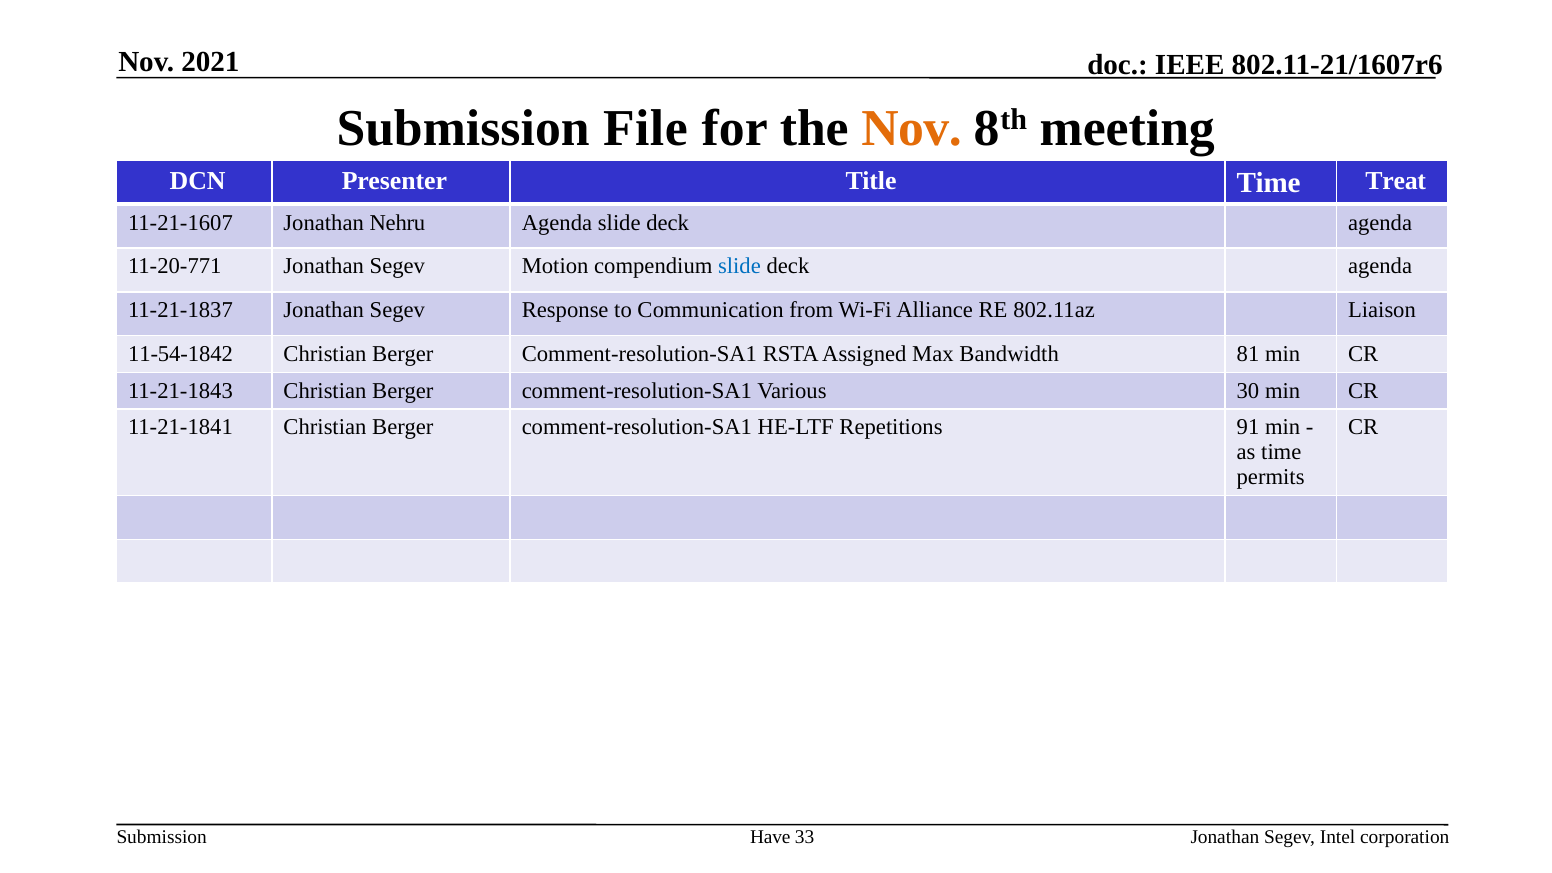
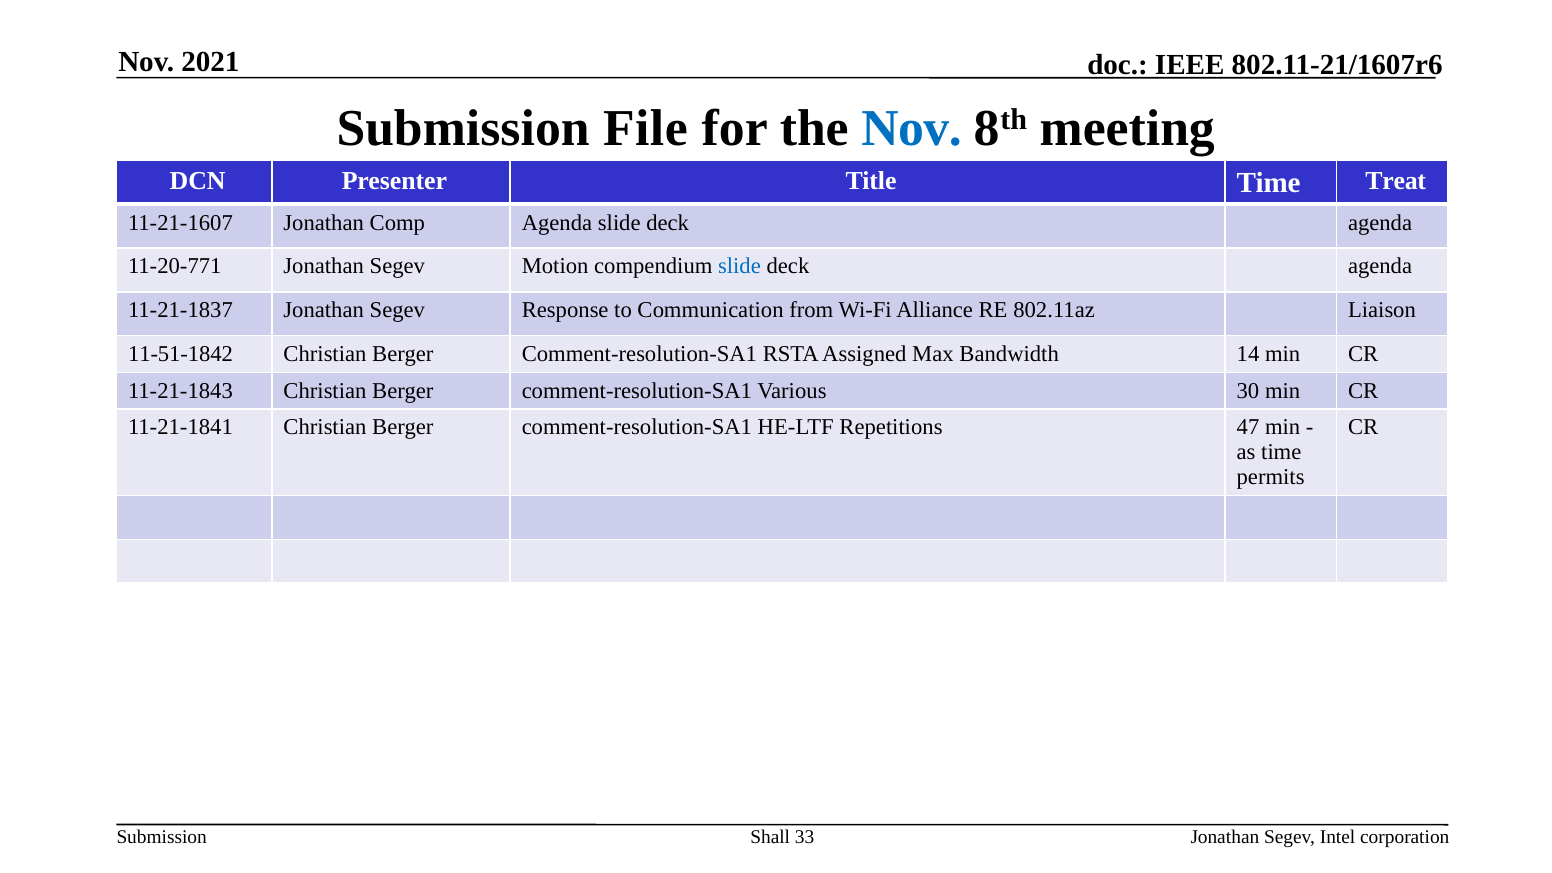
Nov at (912, 128) colour: orange -> blue
Nehru: Nehru -> Comp
11-54-1842: 11-54-1842 -> 11-51-1842
81: 81 -> 14
91: 91 -> 47
Have: Have -> Shall
